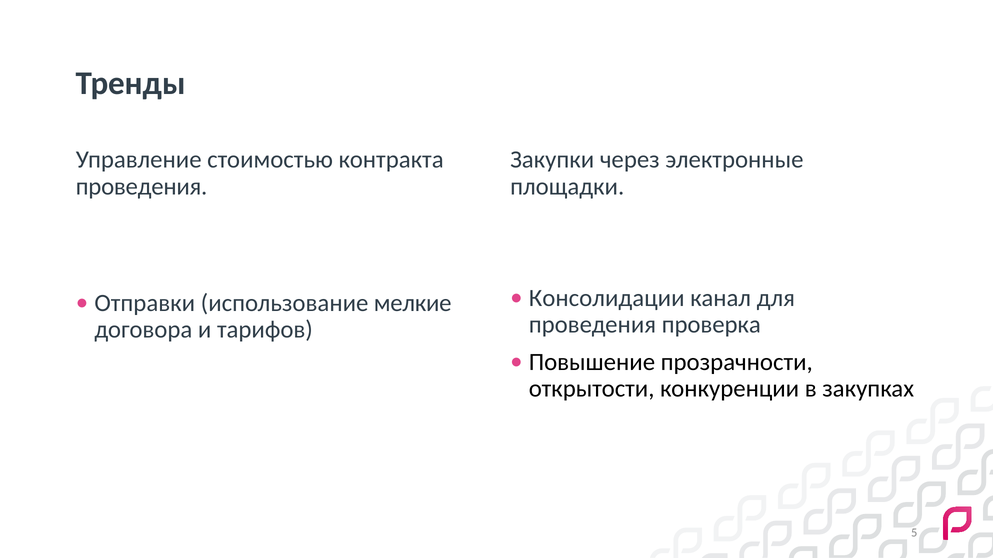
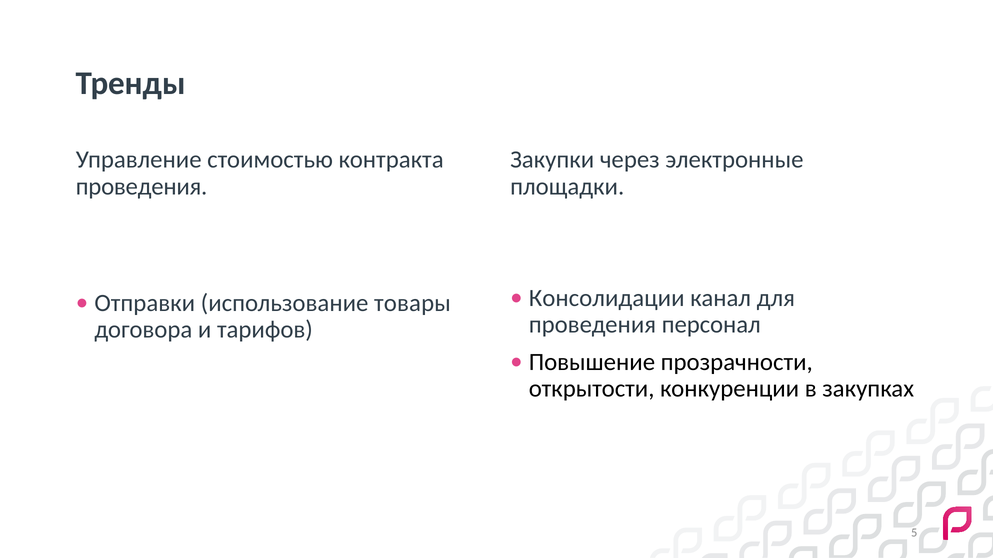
мелкие: мелкие -> товары
проверка: проверка -> персонал
